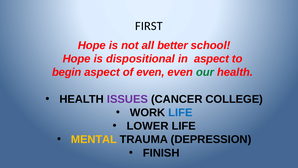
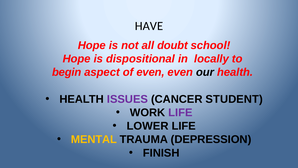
FIRST: FIRST -> HAVE
better: better -> doubt
in aspect: aspect -> locally
our colour: green -> black
COLLEGE: COLLEGE -> STUDENT
LIFE at (180, 112) colour: blue -> purple
